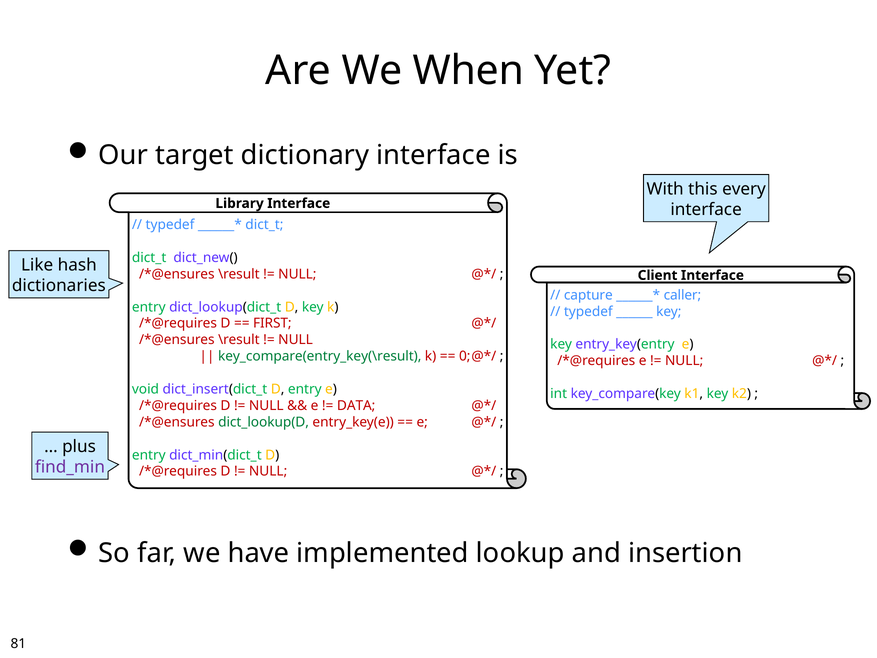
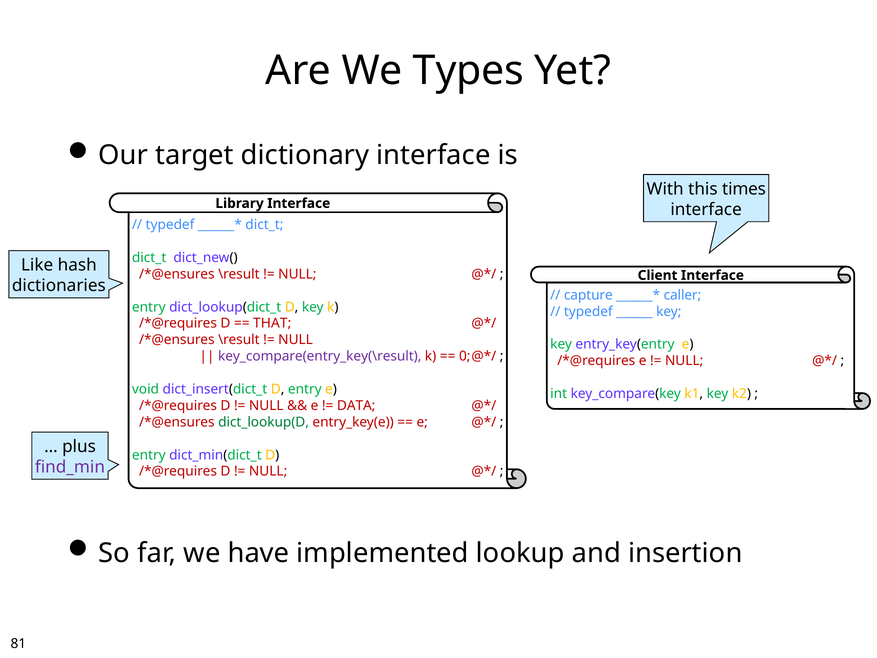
When: When -> Types
every: every -> times
FIRST: FIRST -> THAT
key_compare(entry_key(\result colour: green -> purple
